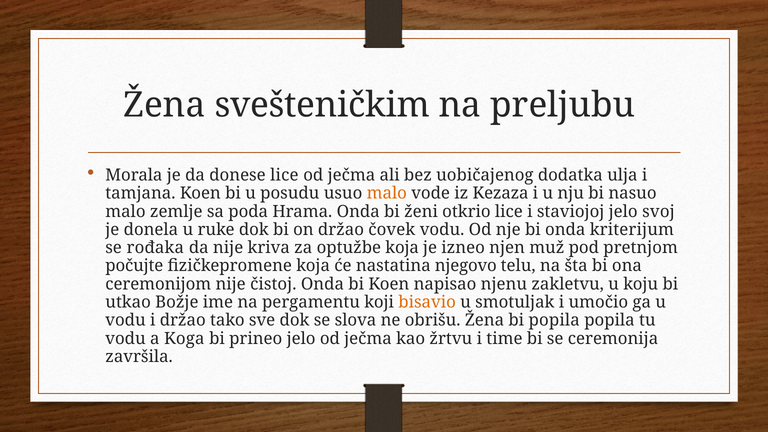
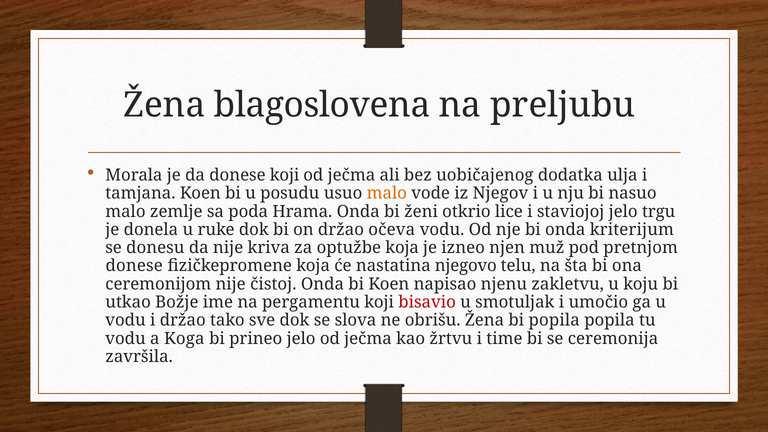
svešteničkim: svešteničkim -> blagoslovena
donese lice: lice -> koji
Kezaza: Kezaza -> Njegov
svoj: svoj -> trgu
čovek: čovek -> očeva
rođaka: rođaka -> donesu
počujte at (134, 266): počujte -> donese
bisavio colour: orange -> red
